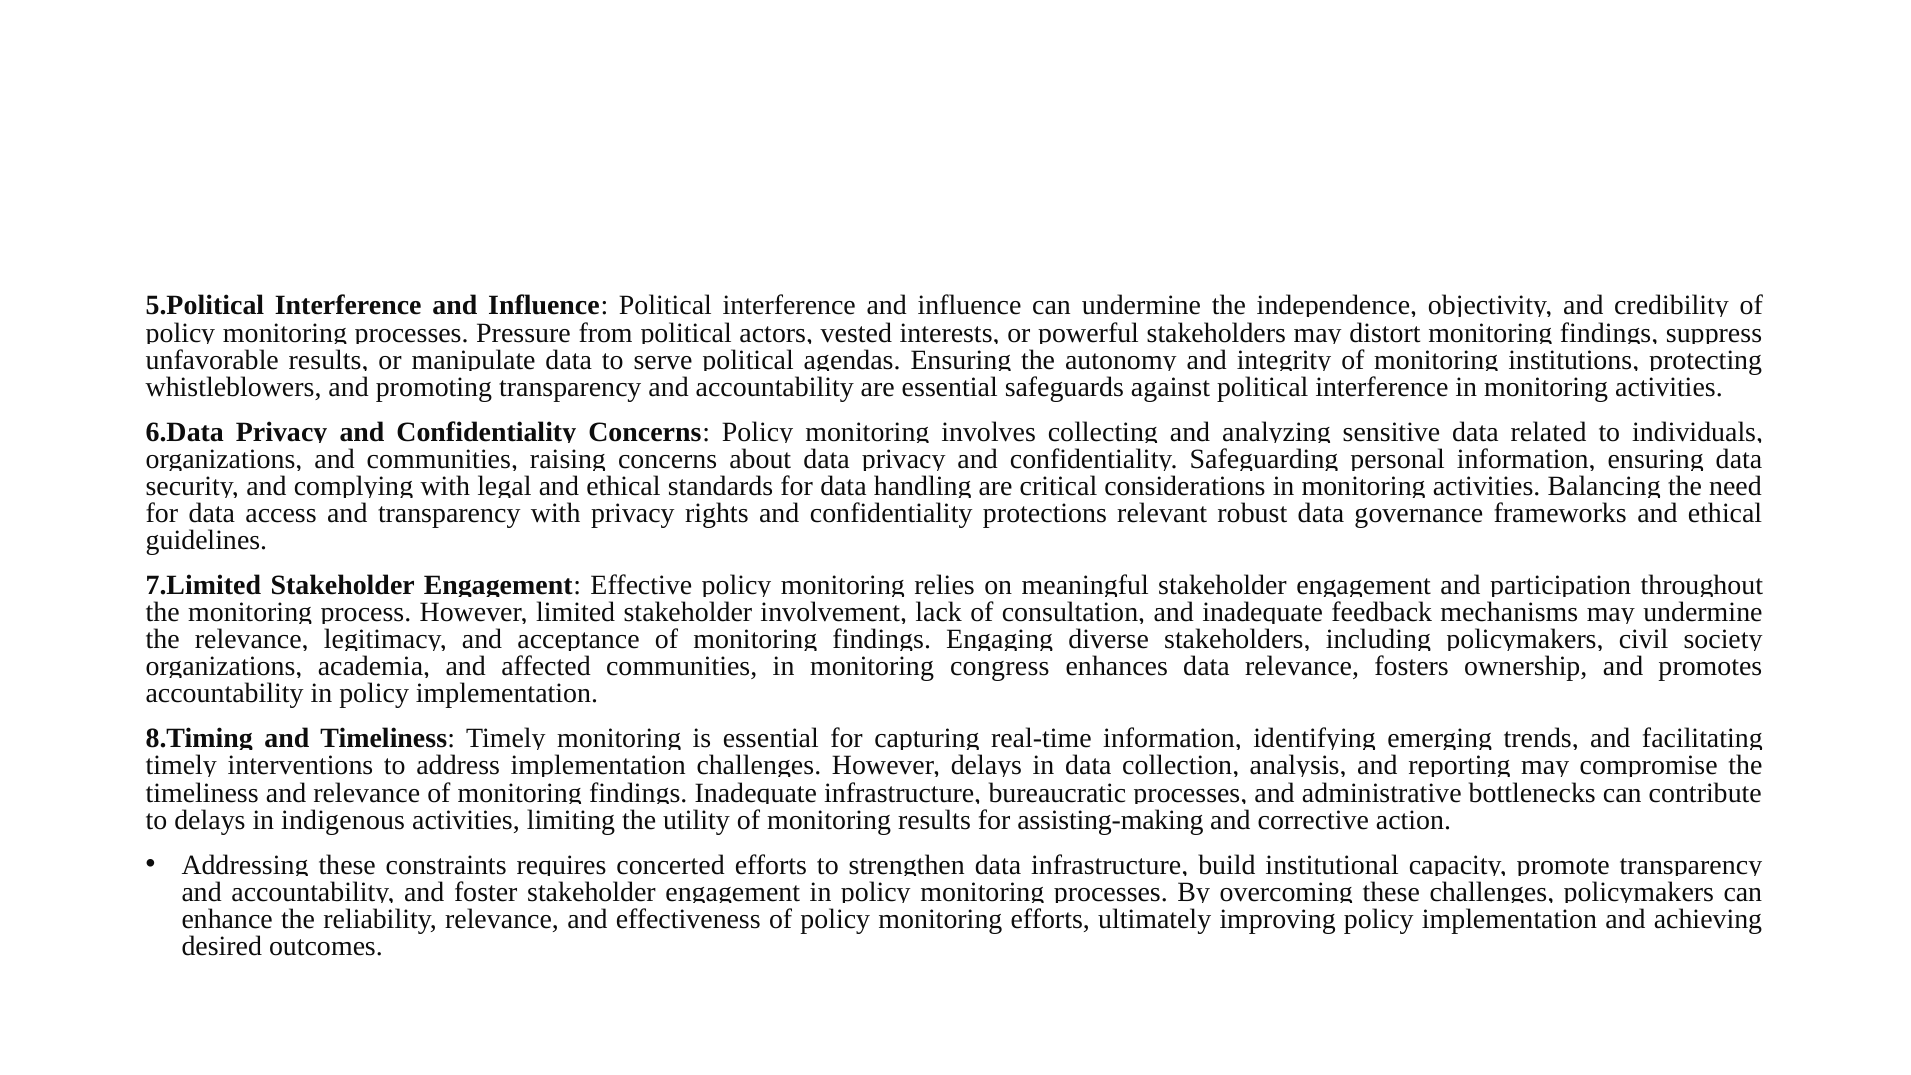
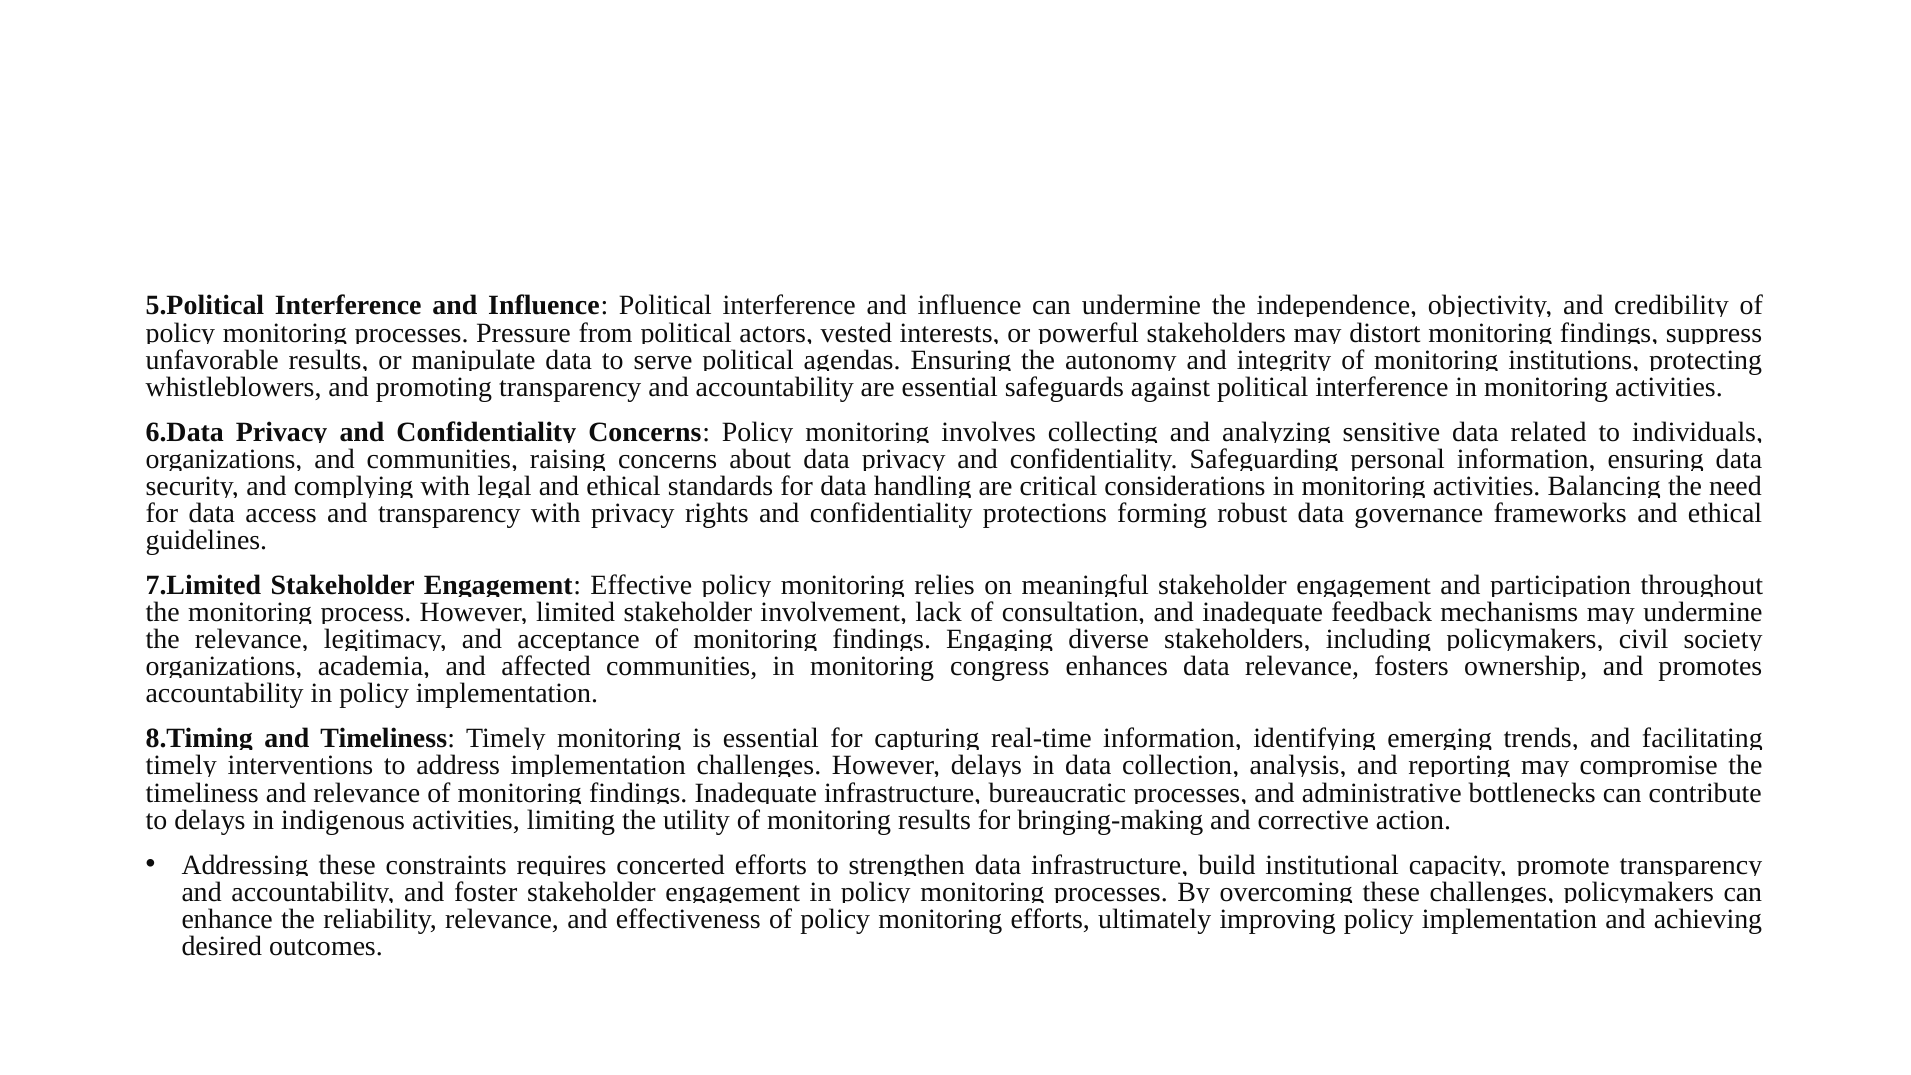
relevant: relevant -> forming
assisting-making: assisting-making -> bringing-making
